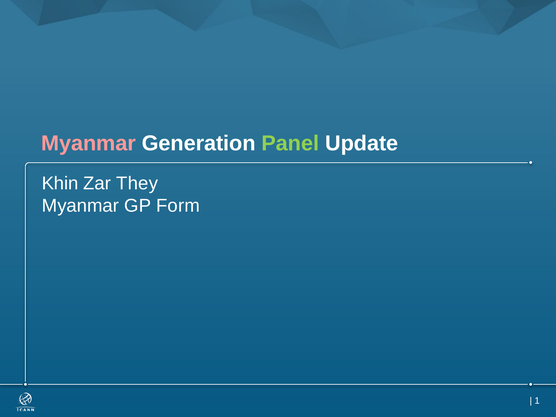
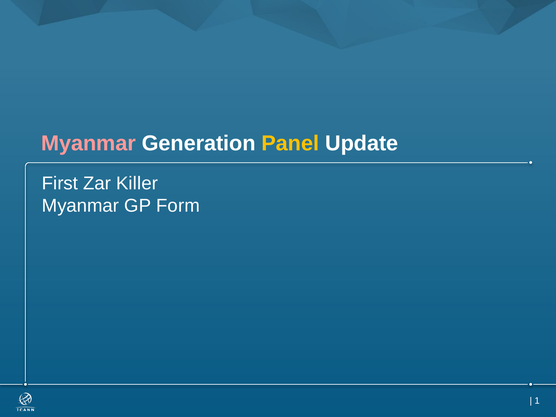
Panel colour: light green -> yellow
Khin: Khin -> First
They: They -> Killer
